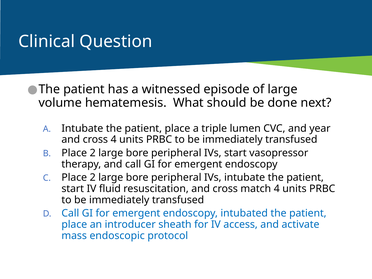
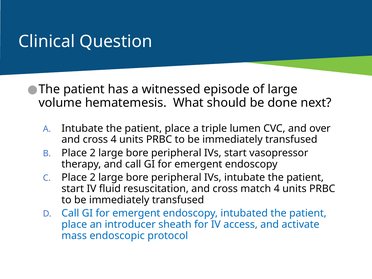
year: year -> over
